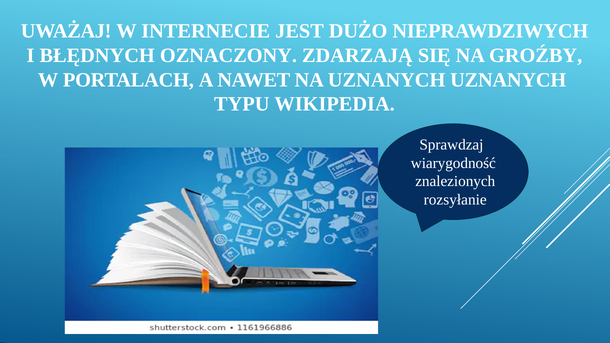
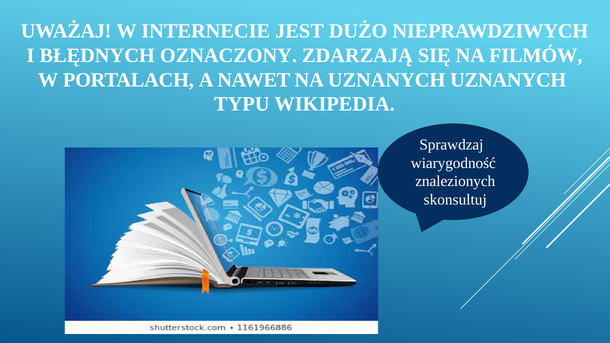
GROŹBY: GROŹBY -> FILMÓW
rozsyłanie: rozsyłanie -> skonsultuj
